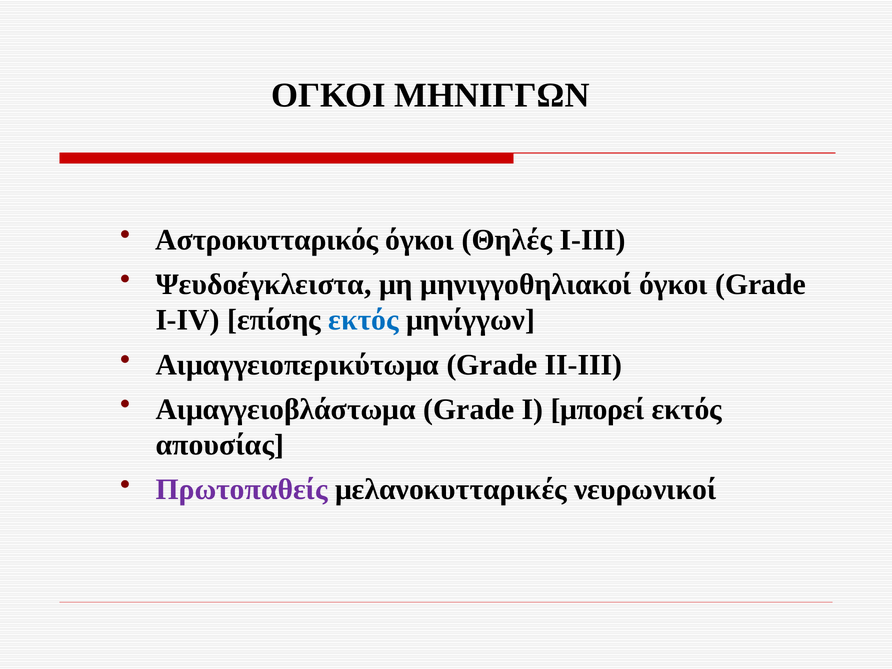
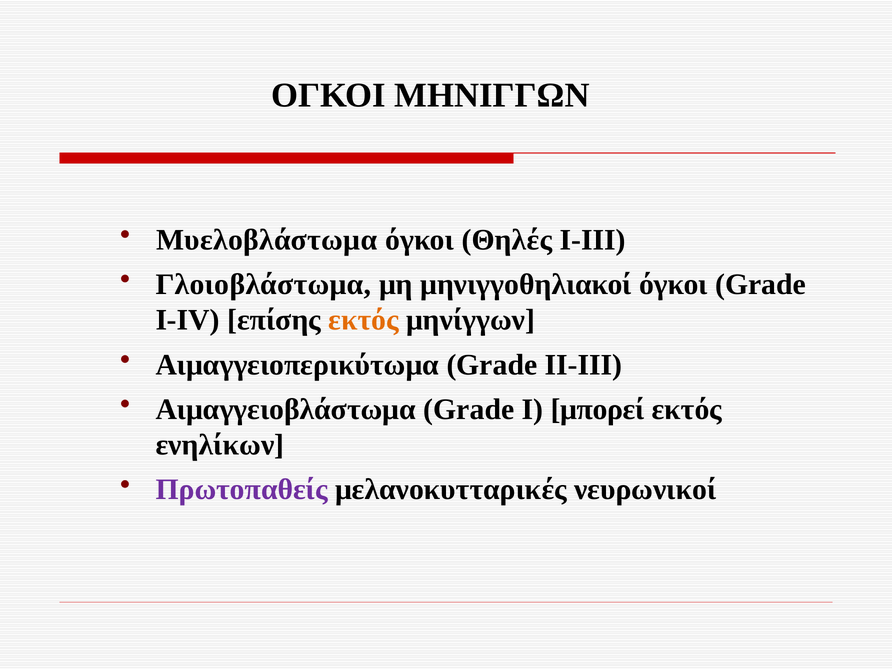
Αστροκυτταρικός: Αστροκυτταρικός -> Μυελοβλάστωμα
Ψευδοέγκλειστα: Ψευδοέγκλειστα -> Γλοιοβλάστωμα
εκτός at (364, 320) colour: blue -> orange
απουσίας: απουσίας -> ενηλίκων
